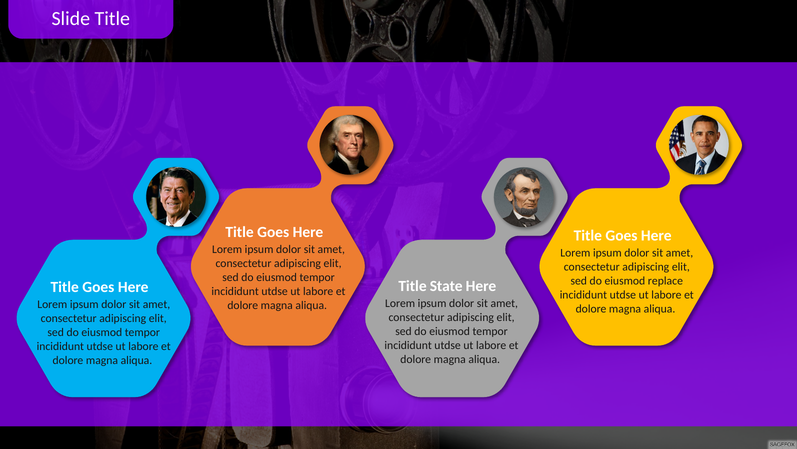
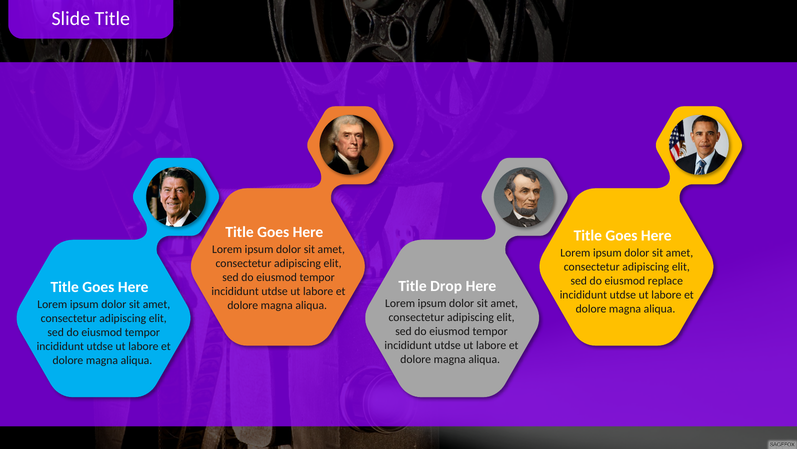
State: State -> Drop
